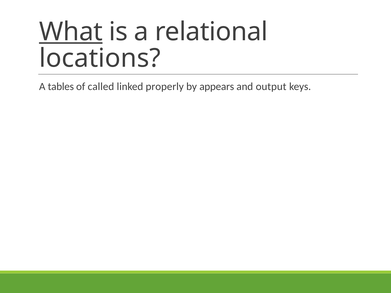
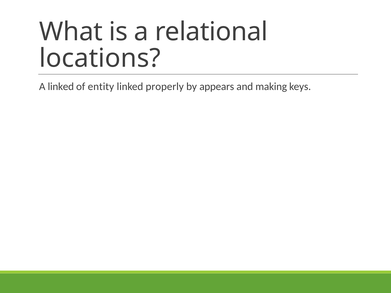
What underline: present -> none
A tables: tables -> linked
called: called -> entity
output: output -> making
